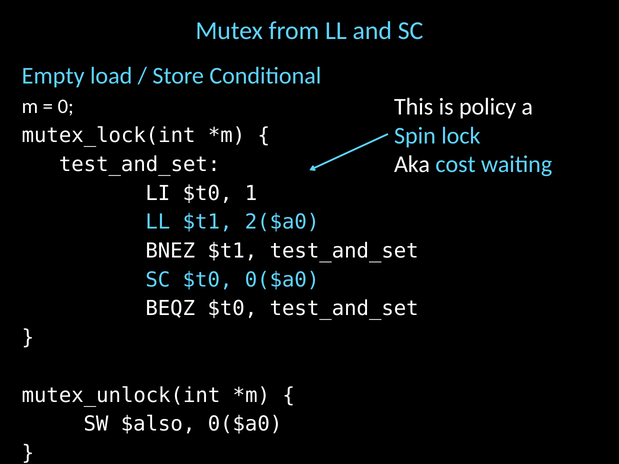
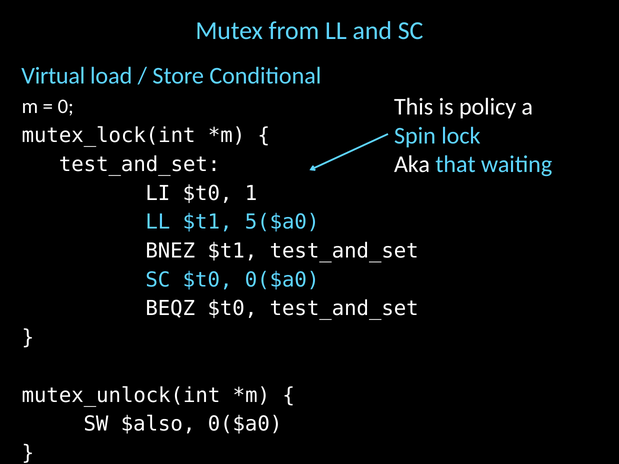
Empty: Empty -> Virtual
cost: cost -> that
2($a0: 2($a0 -> 5($a0
